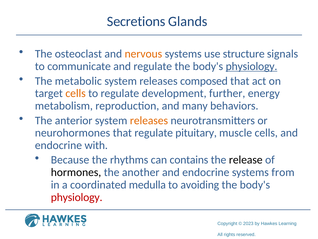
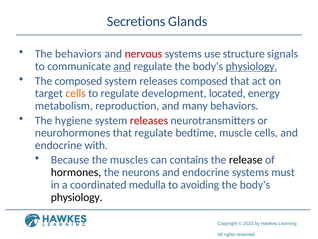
The osteoclast: osteoclast -> behaviors
nervous colour: orange -> red
and at (122, 66) underline: none -> present
The metabolic: metabolic -> composed
further: further -> located
anterior: anterior -> hygiene
releases at (149, 120) colour: orange -> red
pituitary: pituitary -> bedtime
rhythms: rhythms -> muscles
another: another -> neurons
from: from -> must
physiology at (77, 197) colour: red -> black
